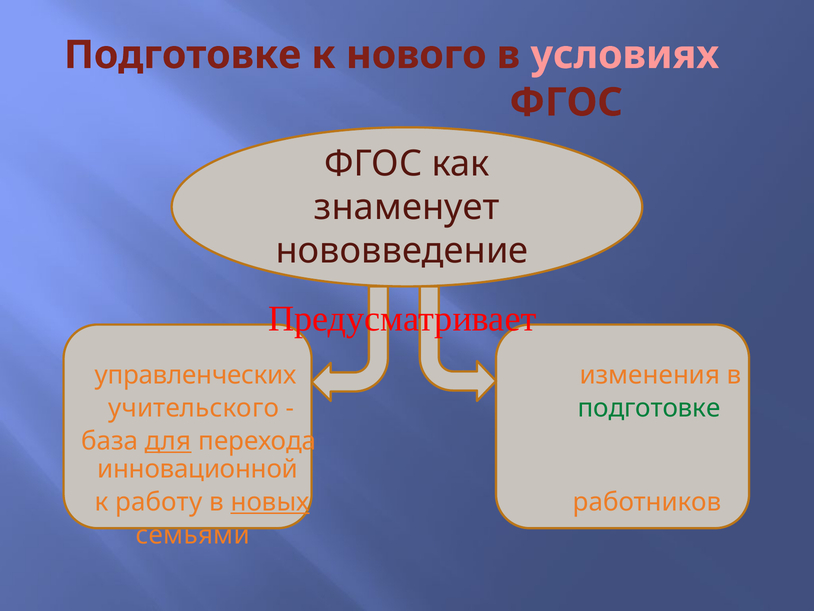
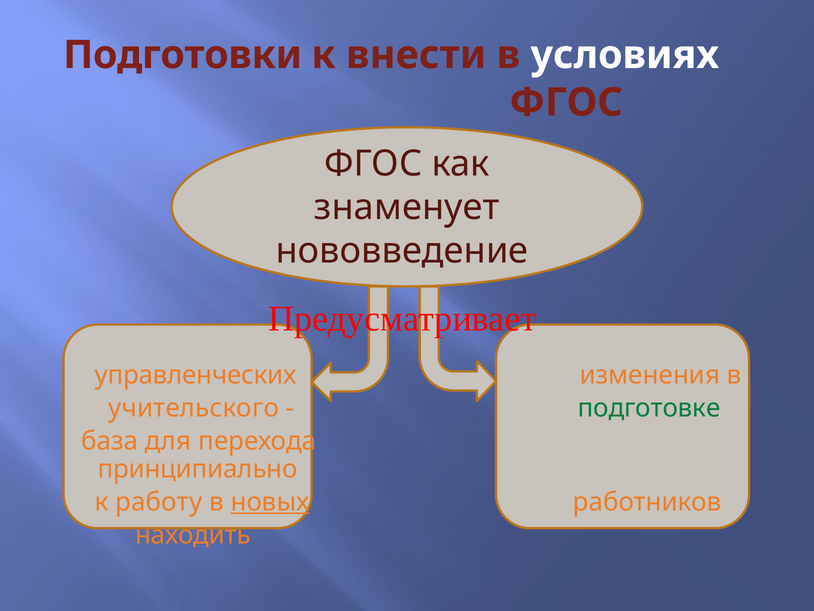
Подготовке at (183, 55): Подготовке -> Подготовки
нового: нового -> внести
условиях colour: pink -> white
для underline: present -> none
инновационной: инновационной -> принципиально
семьями: семьями -> находить
